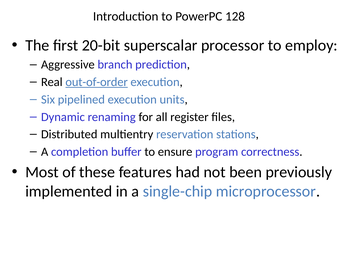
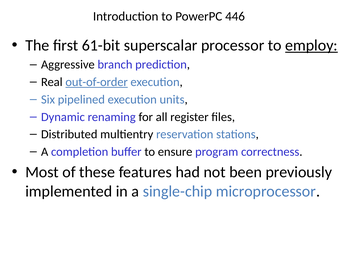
128: 128 -> 446
20-bit: 20-bit -> 61-bit
employ underline: none -> present
